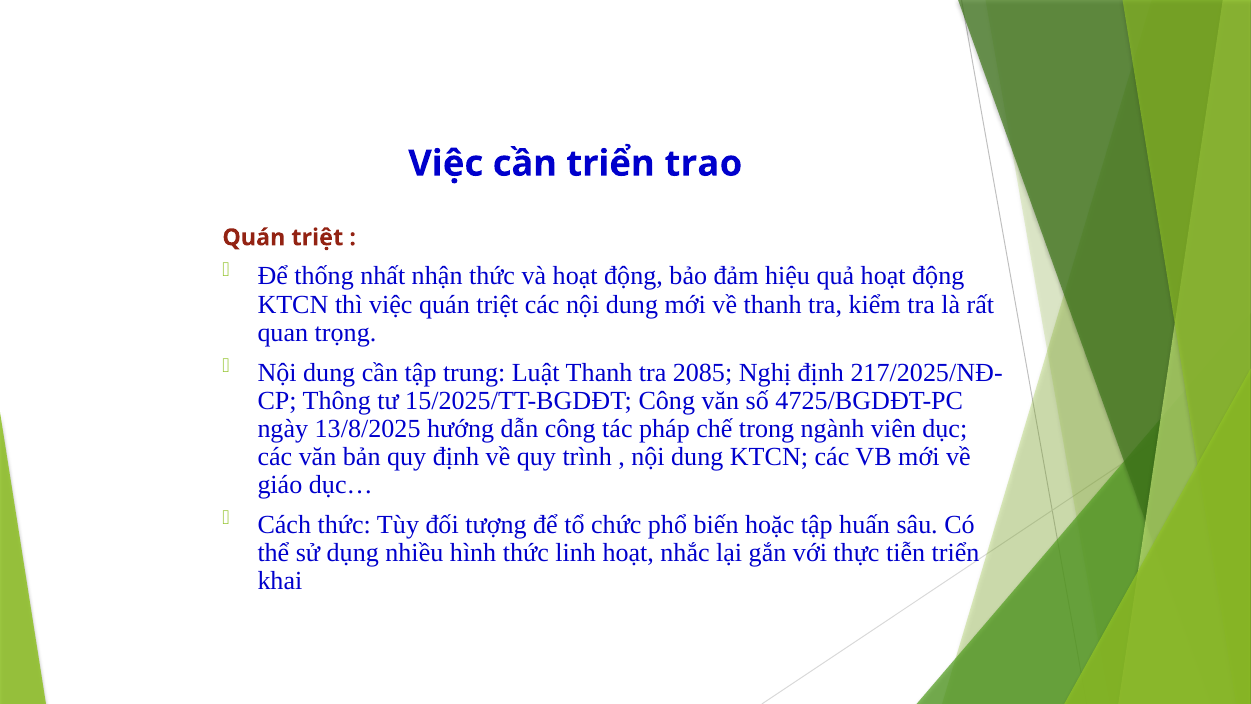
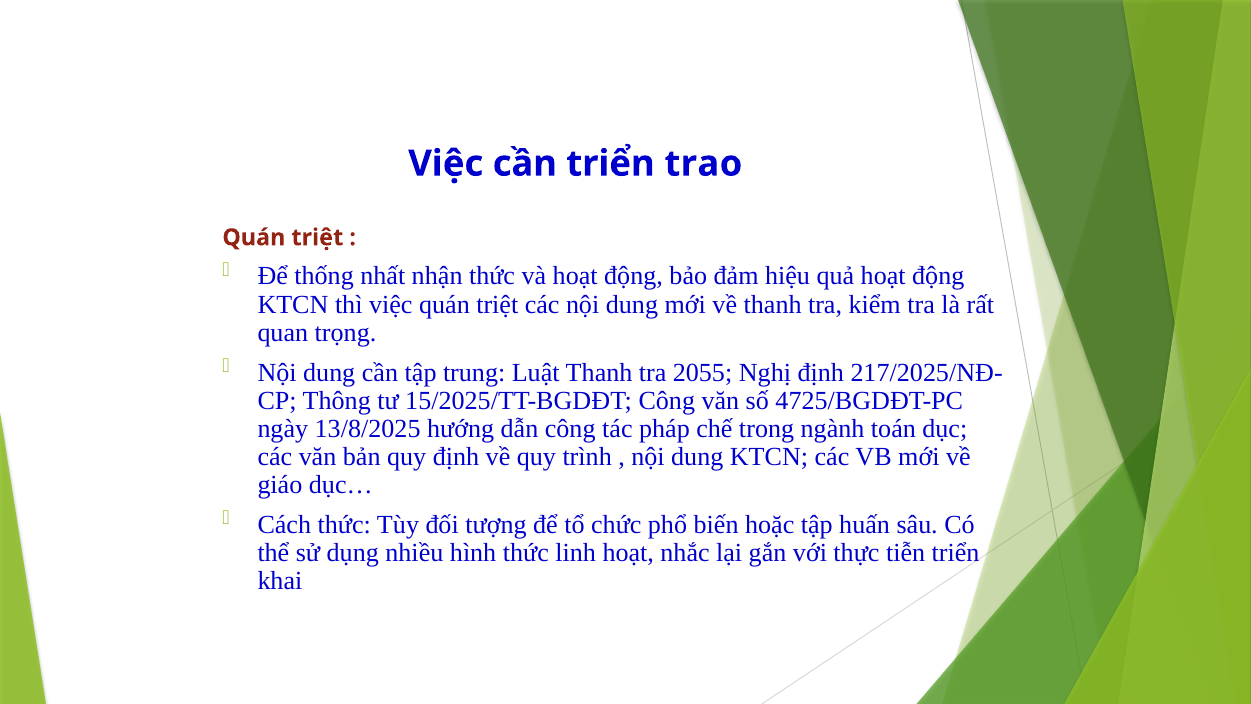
2085: 2085 -> 2055
viên: viên -> toán
